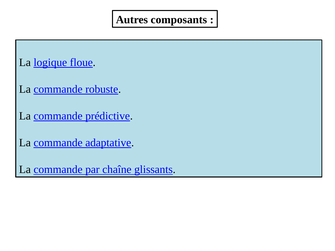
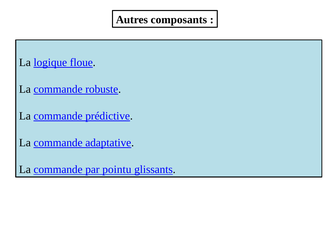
chaîne: chaîne -> pointu
